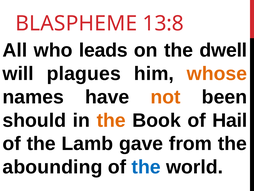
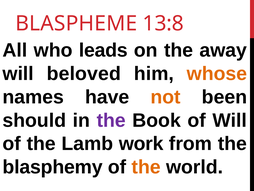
dwell: dwell -> away
plagues: plagues -> beloved
the at (111, 120) colour: orange -> purple
of Hail: Hail -> Will
gave: gave -> work
abounding: abounding -> blasphemy
the at (146, 167) colour: blue -> orange
